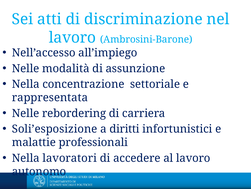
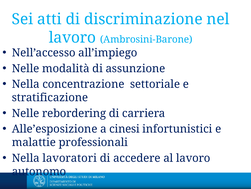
rappresentata: rappresentata -> stratificazione
Soli’esposizione: Soli’esposizione -> Alle’esposizione
diritti: diritti -> cinesi
